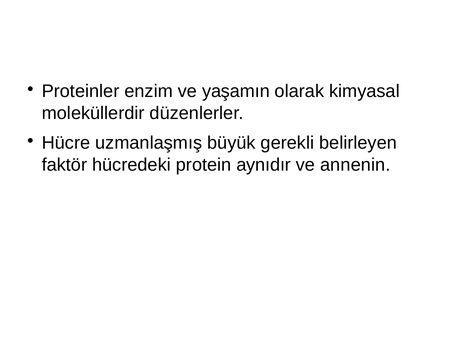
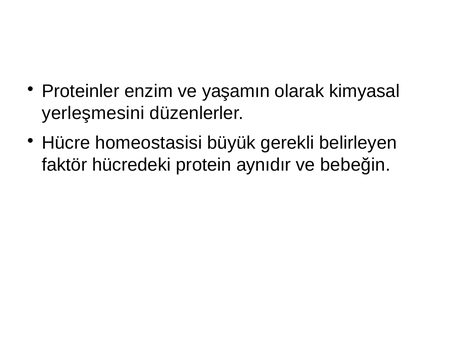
moleküllerdir: moleküllerdir -> yerleşmesini
uzmanlaşmış: uzmanlaşmış -> homeostasisi
annenin: annenin -> bebeğin
